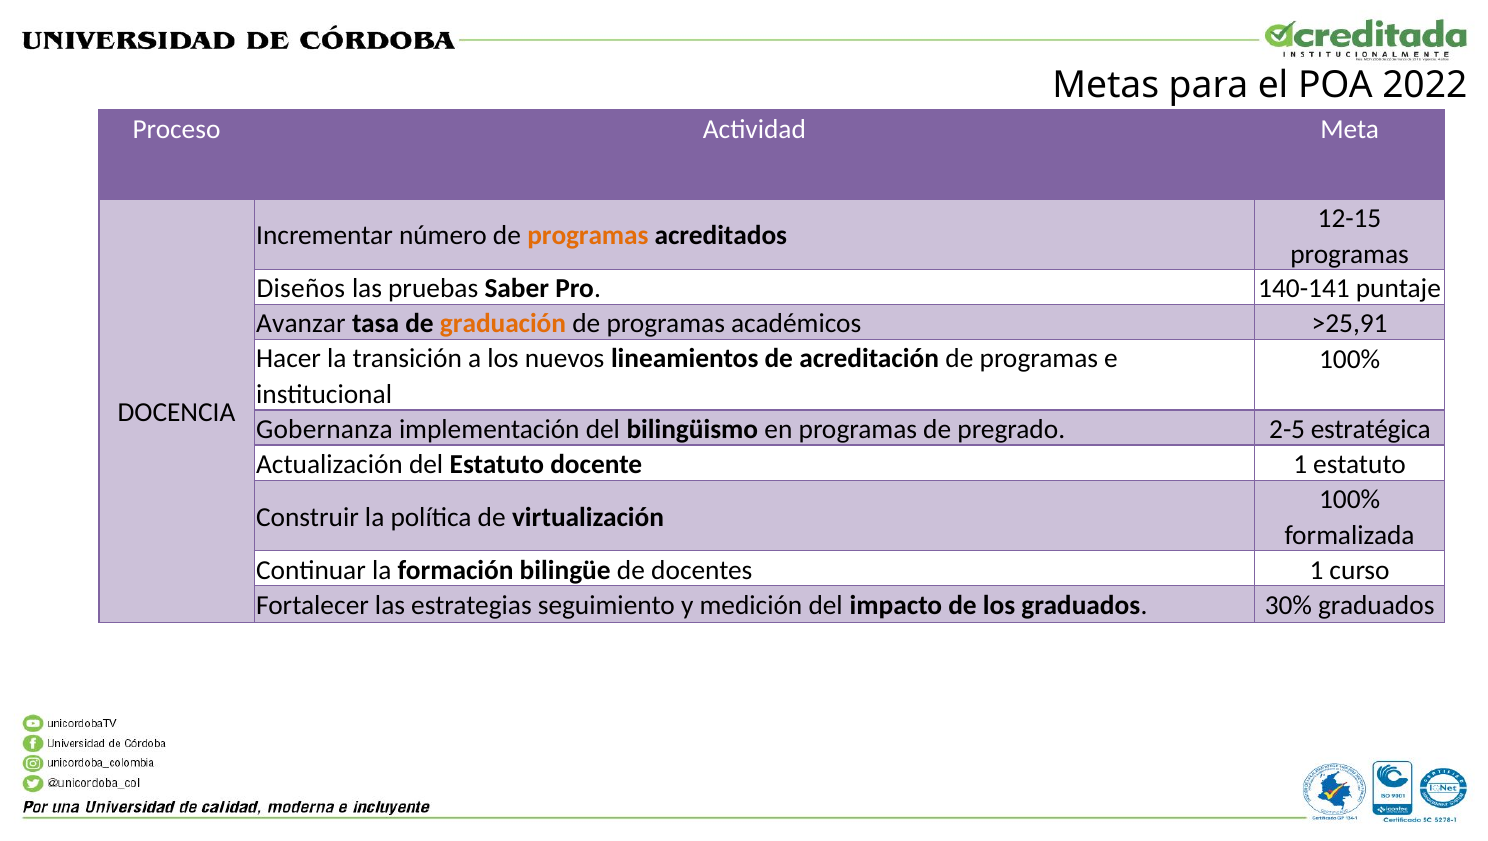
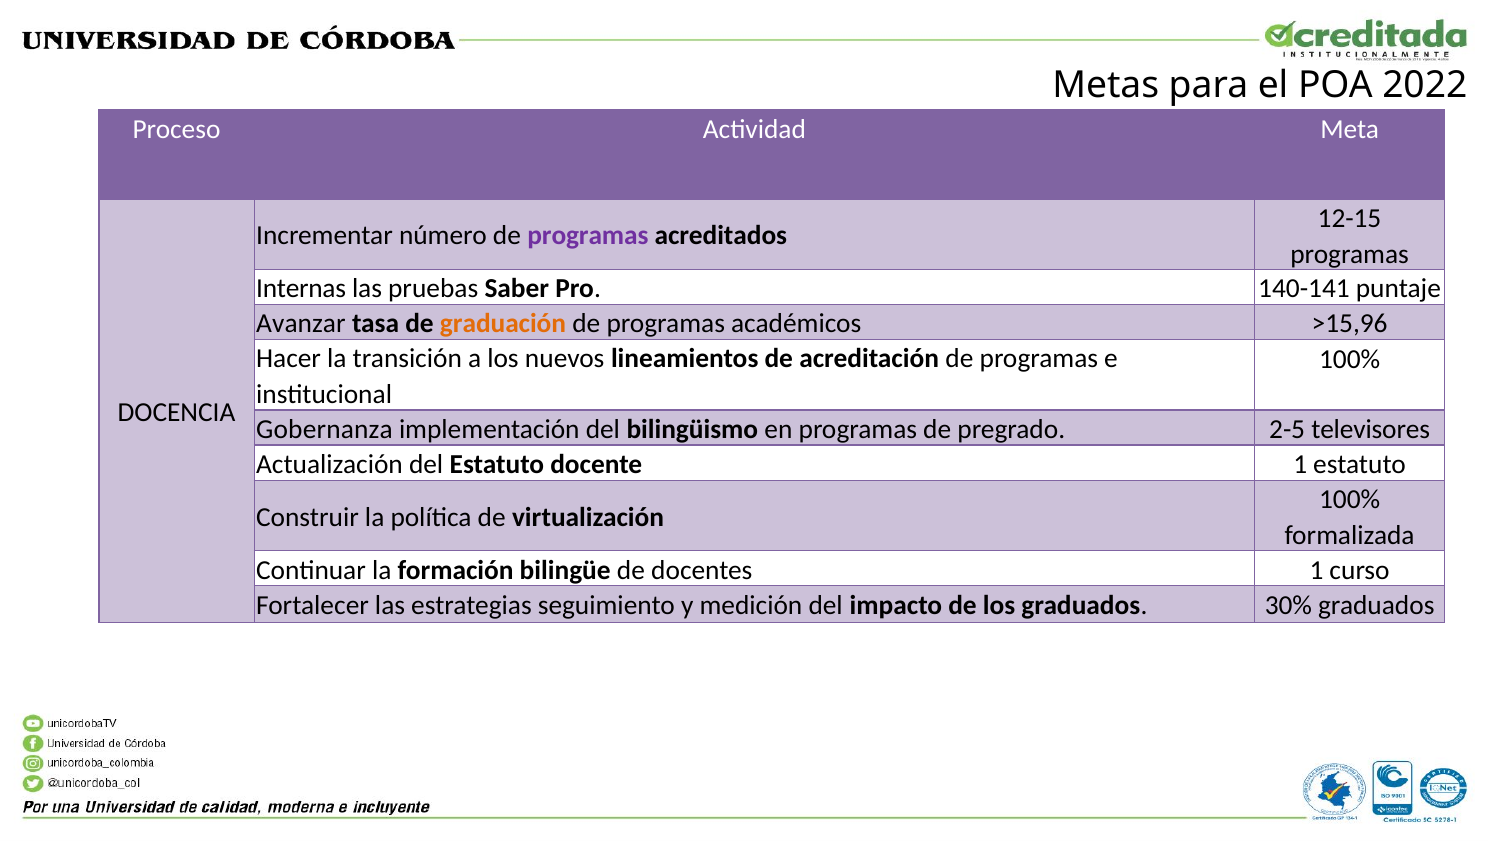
programas at (588, 236) colour: orange -> purple
Diseños: Diseños -> Internas
>25,91: >25,91 -> >15,96
estratégica: estratégica -> televisores
